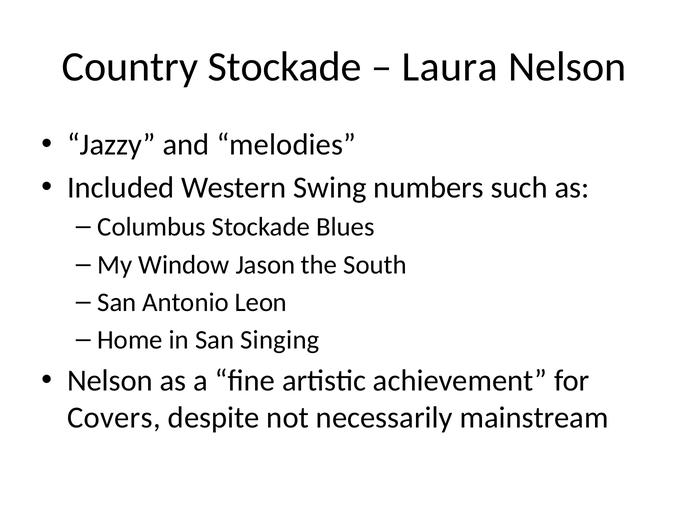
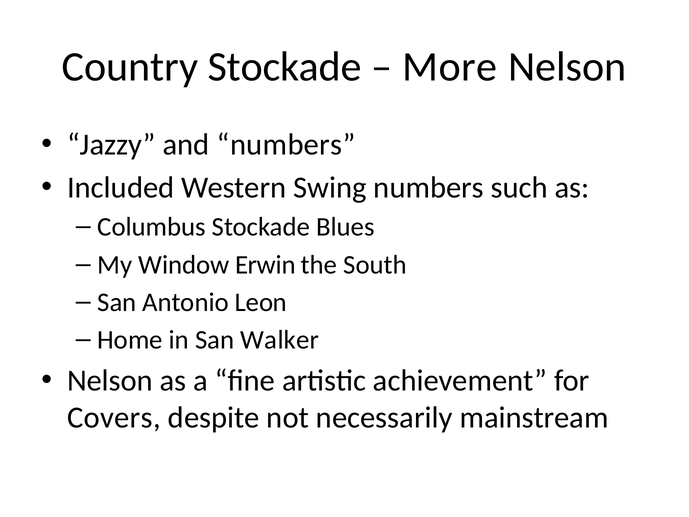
Laura: Laura -> More
and melodies: melodies -> numbers
Jason: Jason -> Erwin
Singing: Singing -> Walker
